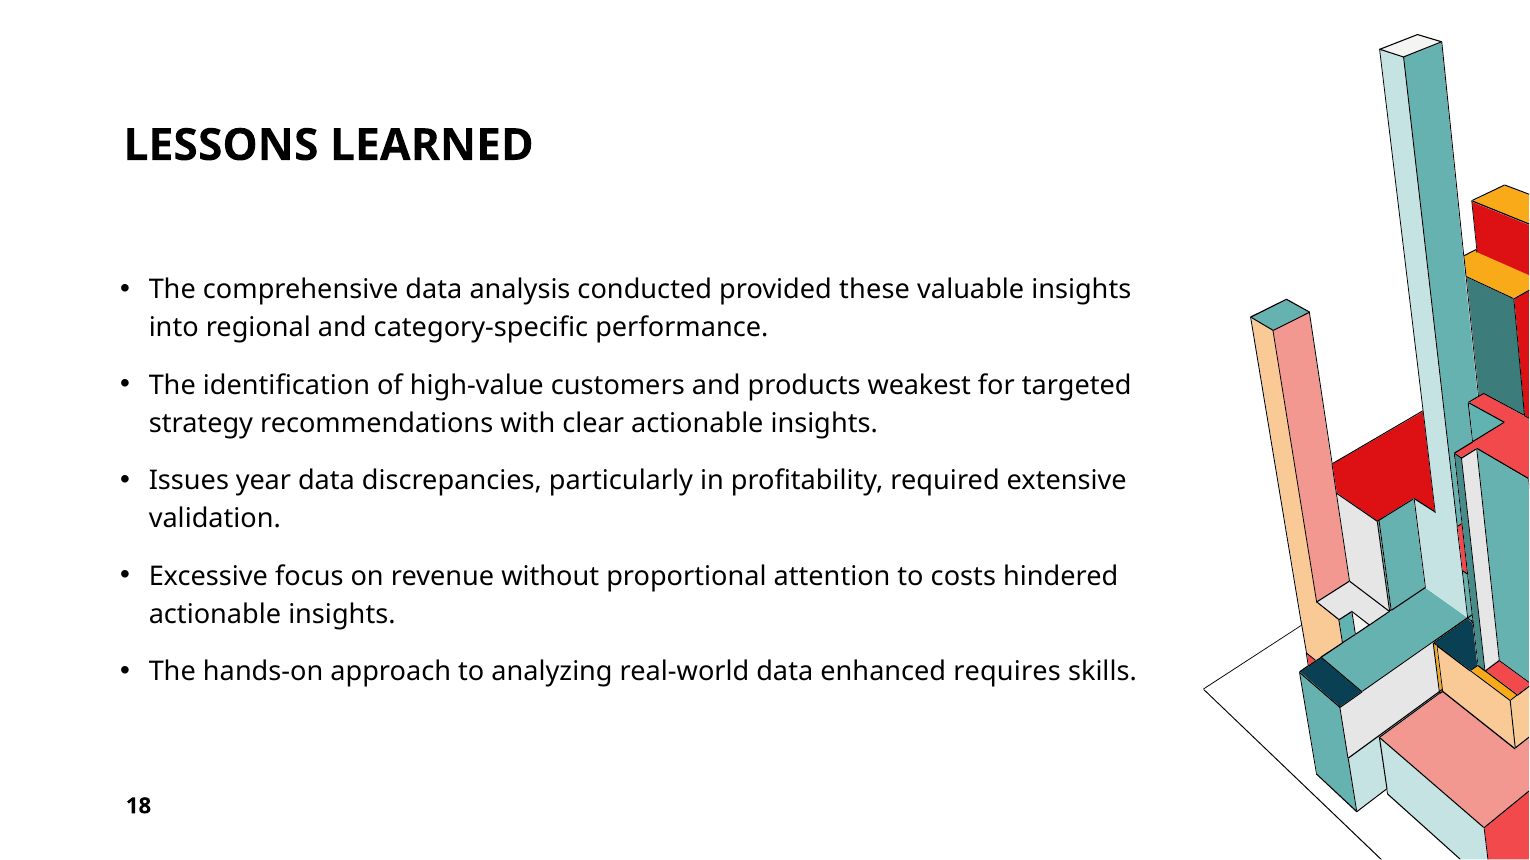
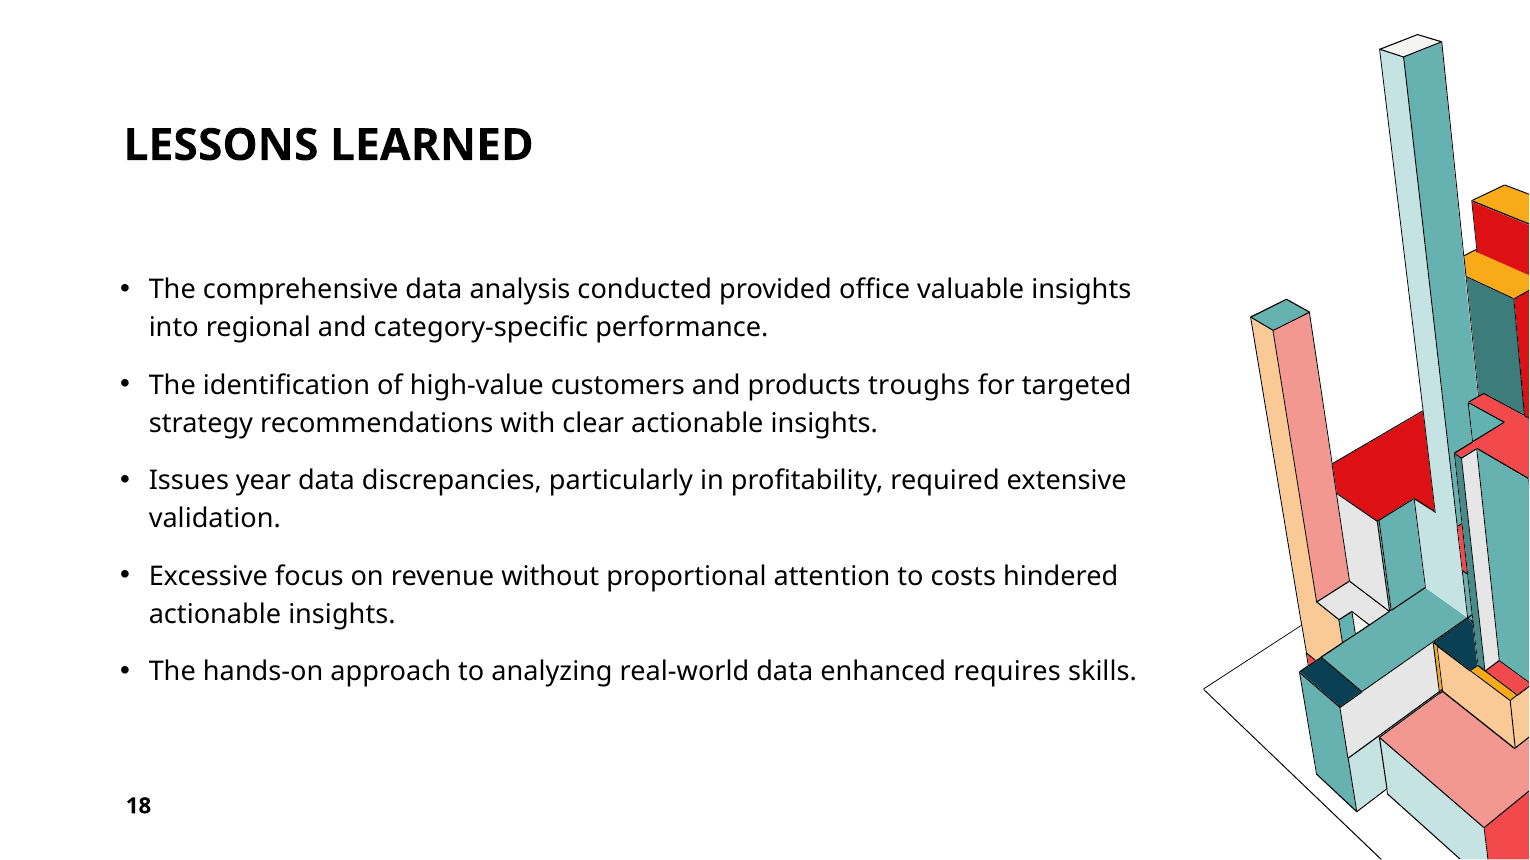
these: these -> office
weakest: weakest -> troughs
